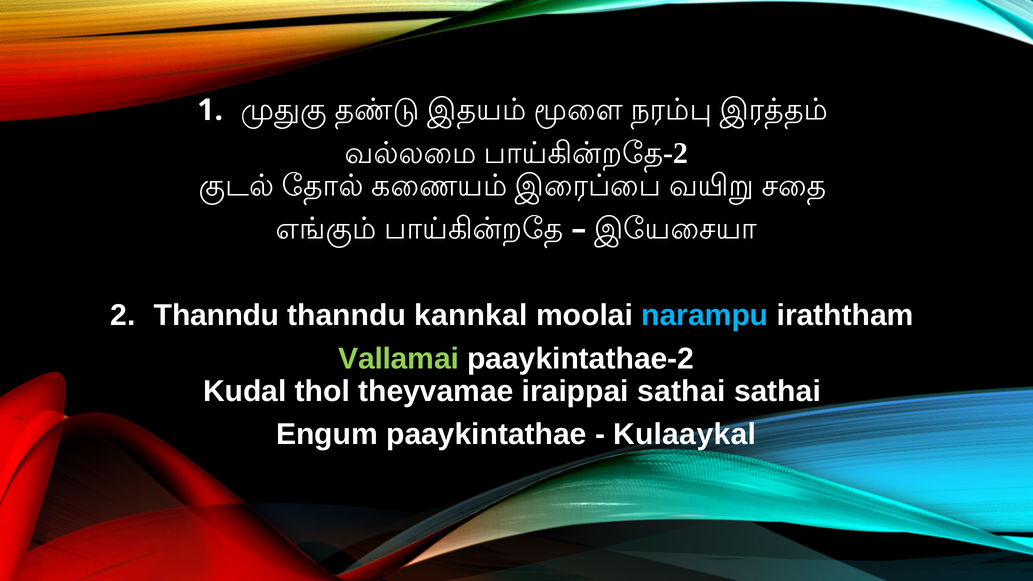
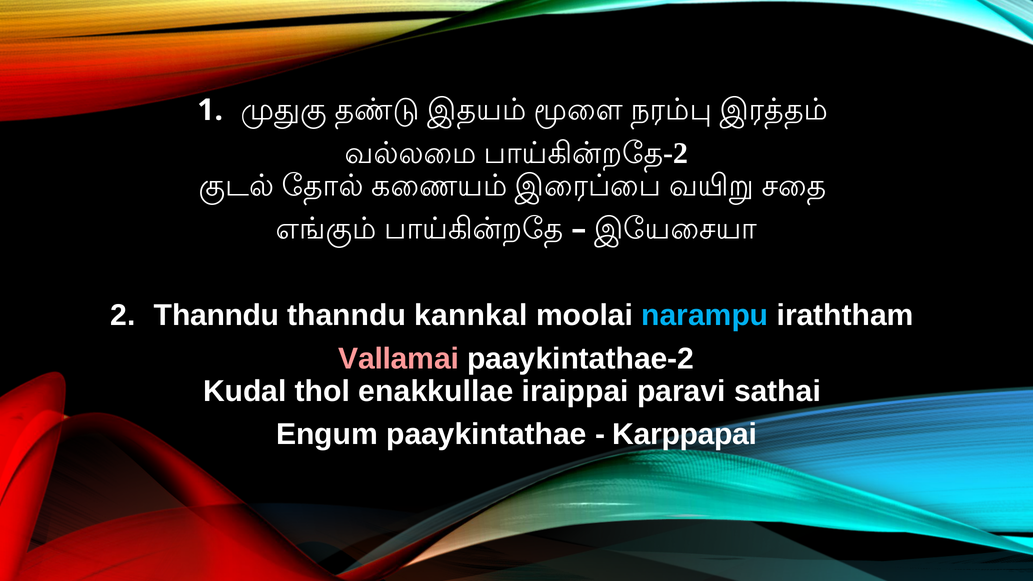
Vallamai colour: light green -> pink
theyvamae: theyvamae -> enakkullae
iraippai sathai: sathai -> paravi
Kulaaykal: Kulaaykal -> Karppapai
